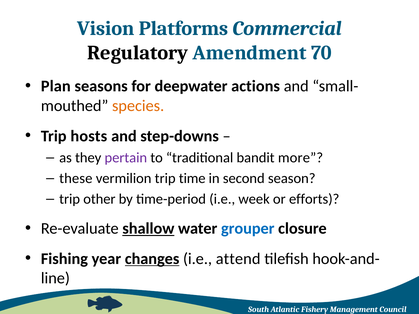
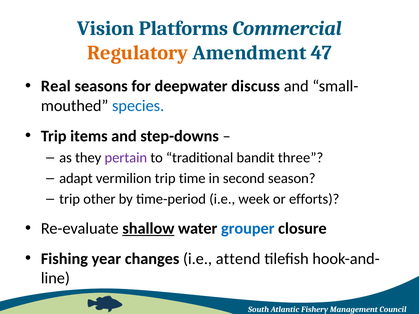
Regulatory colour: black -> orange
70: 70 -> 47
Plan: Plan -> Real
actions: actions -> discuss
species colour: orange -> blue
hosts: hosts -> items
more: more -> three
these: these -> adapt
changes underline: present -> none
